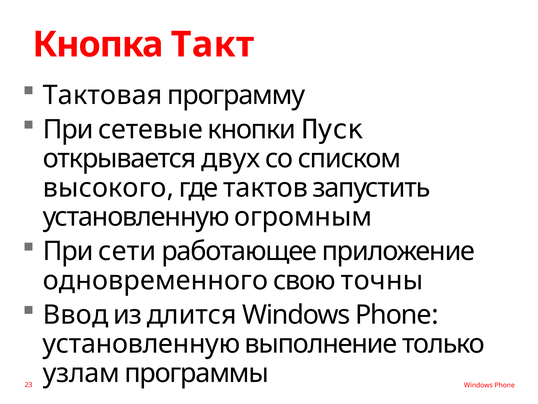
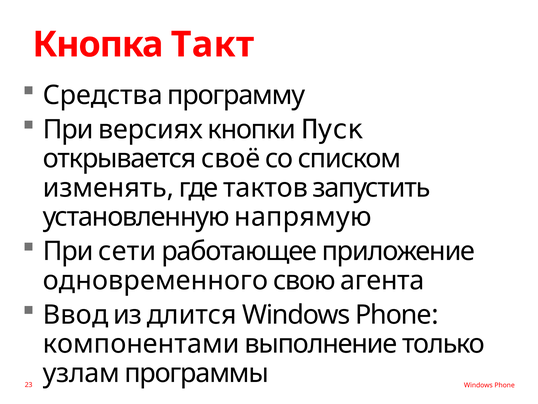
Тактовая: Тактовая -> Средства
сетевые: сетевые -> версиях
двух: двух -> своё
высокого: высокого -> изменять
огромным: огромным -> напрямую
точны: точны -> агента
установленную at (141, 344): установленную -> компонентами
